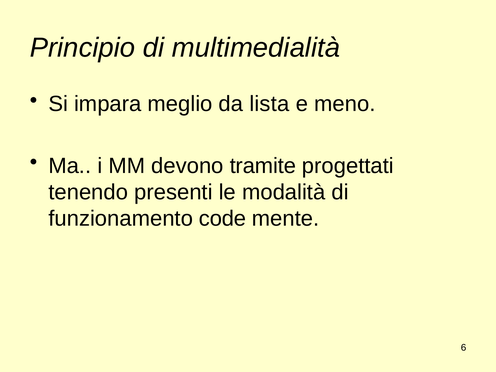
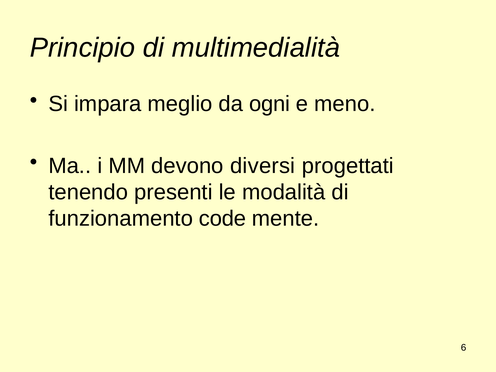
lista: lista -> ogni
tramite: tramite -> diversi
